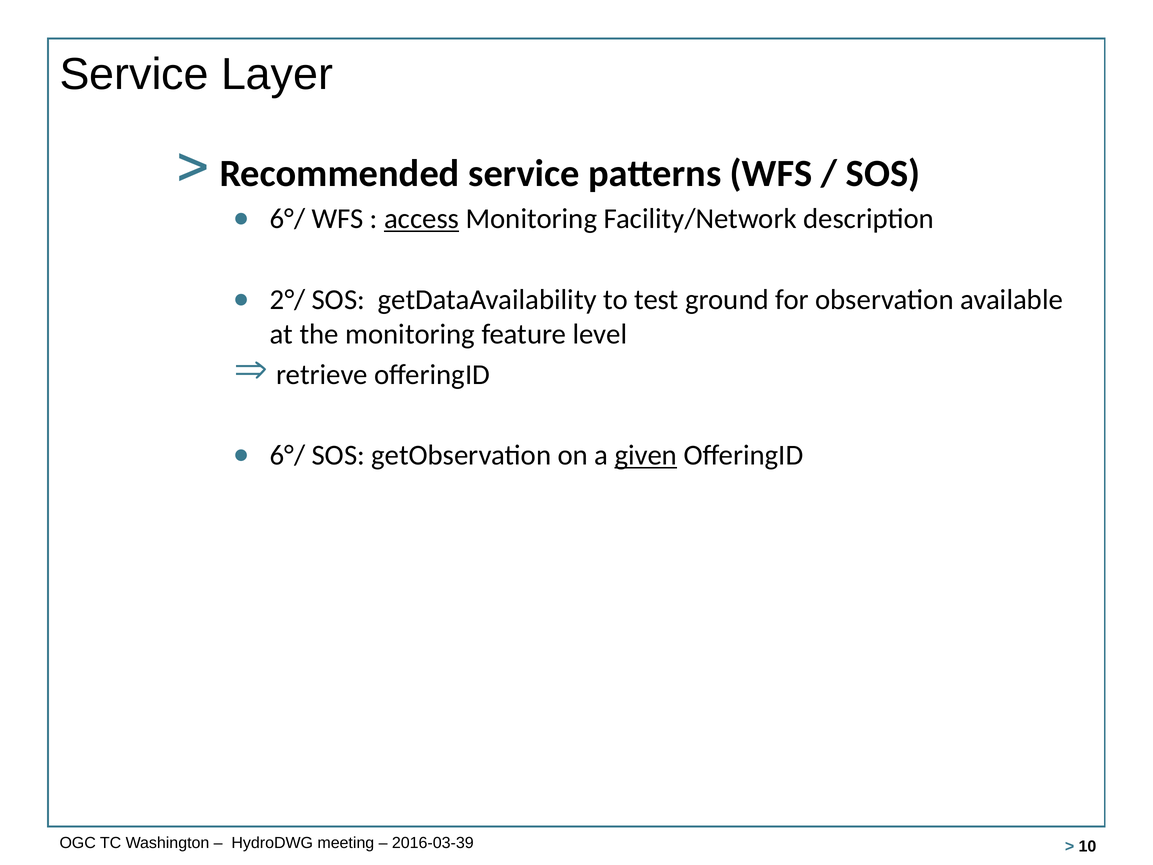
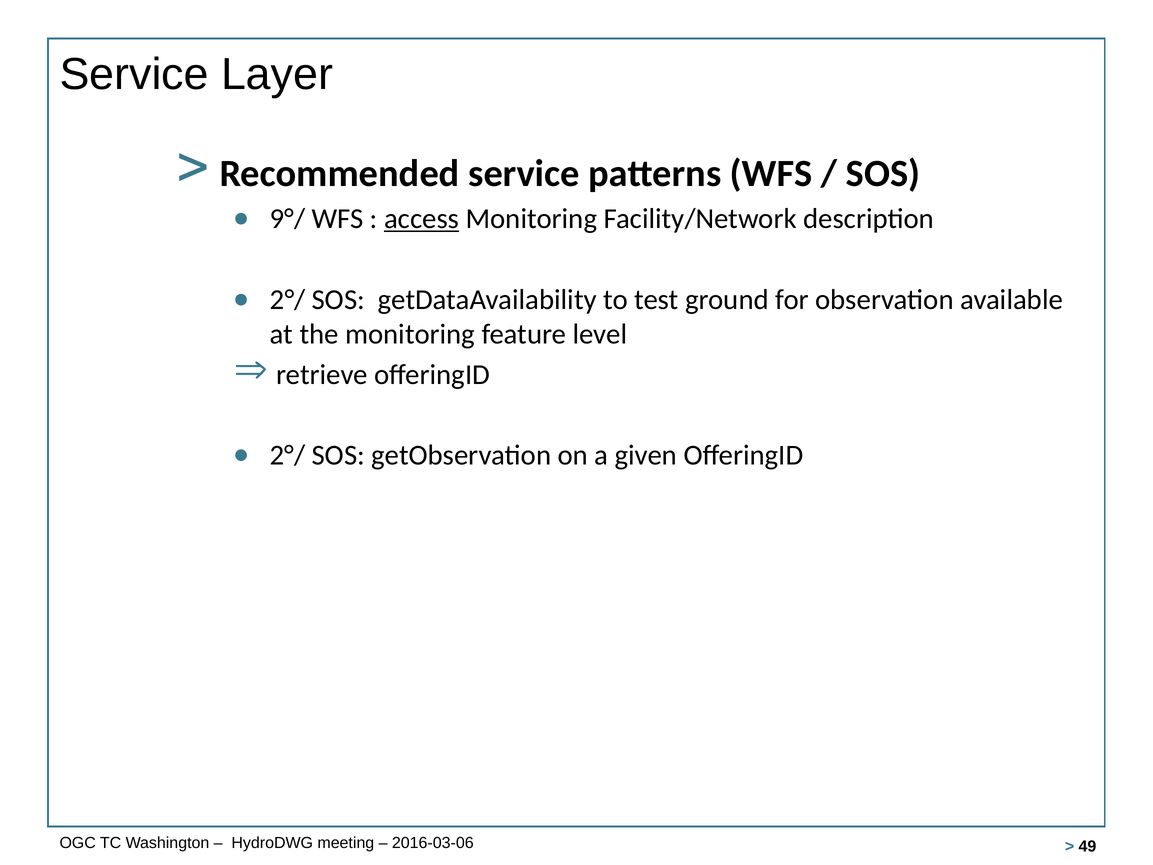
6°/ at (288, 219): 6°/ -> 9°/
6°/ at (288, 455): 6°/ -> 2°/
given underline: present -> none
2016-03-39: 2016-03-39 -> 2016-03-06
10: 10 -> 49
